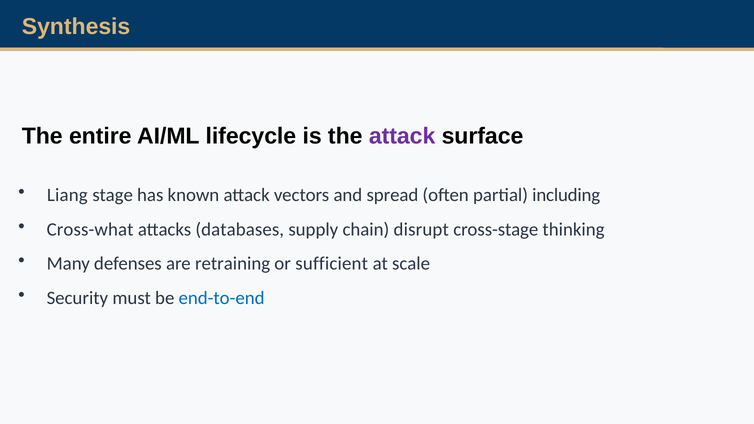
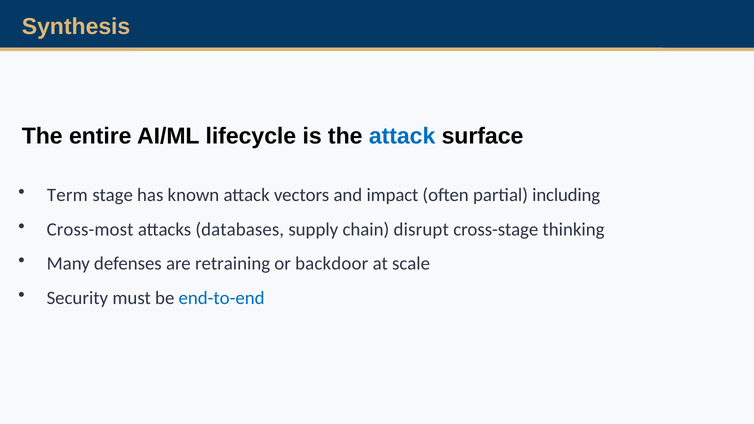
attack at (402, 136) colour: purple -> blue
Liang: Liang -> Term
spread: spread -> impact
Cross-what: Cross-what -> Cross-most
sufficient: sufficient -> backdoor
